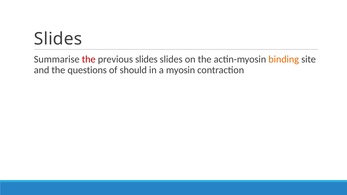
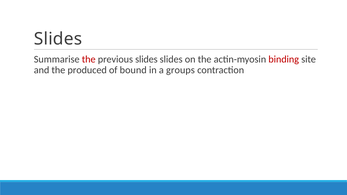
binding colour: orange -> red
questions: questions -> produced
should: should -> bound
myosin: myosin -> groups
